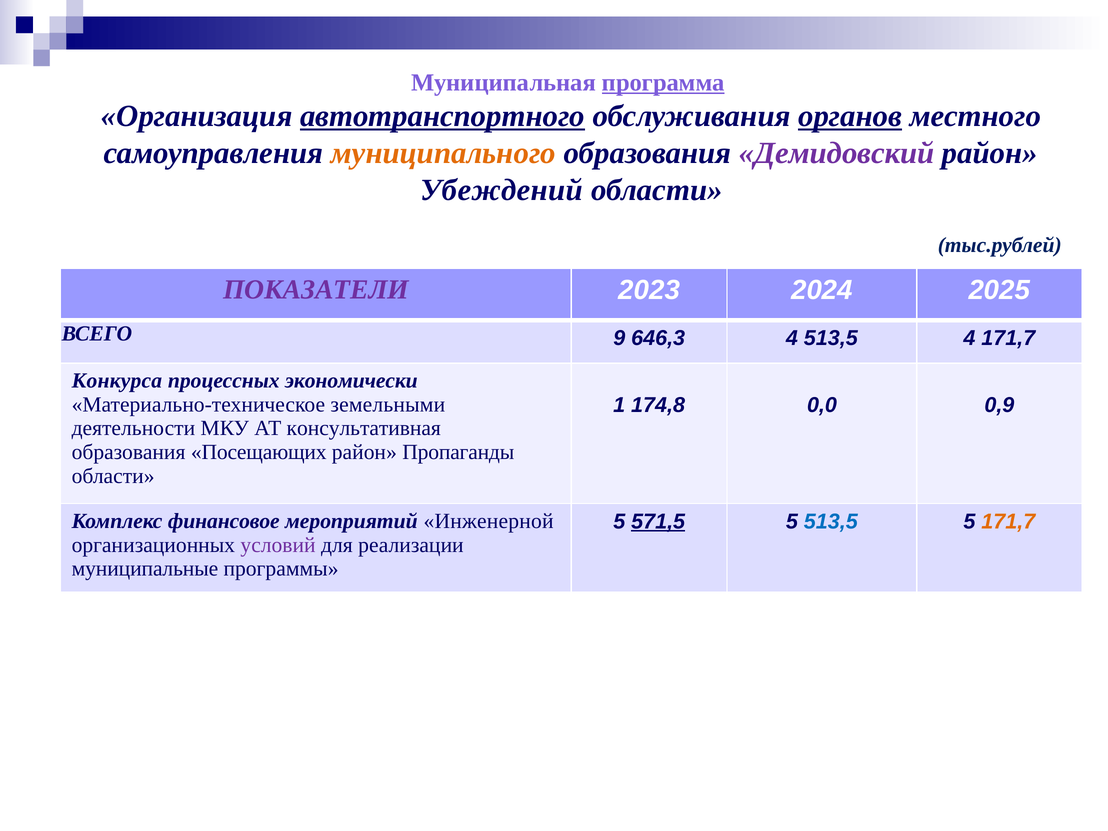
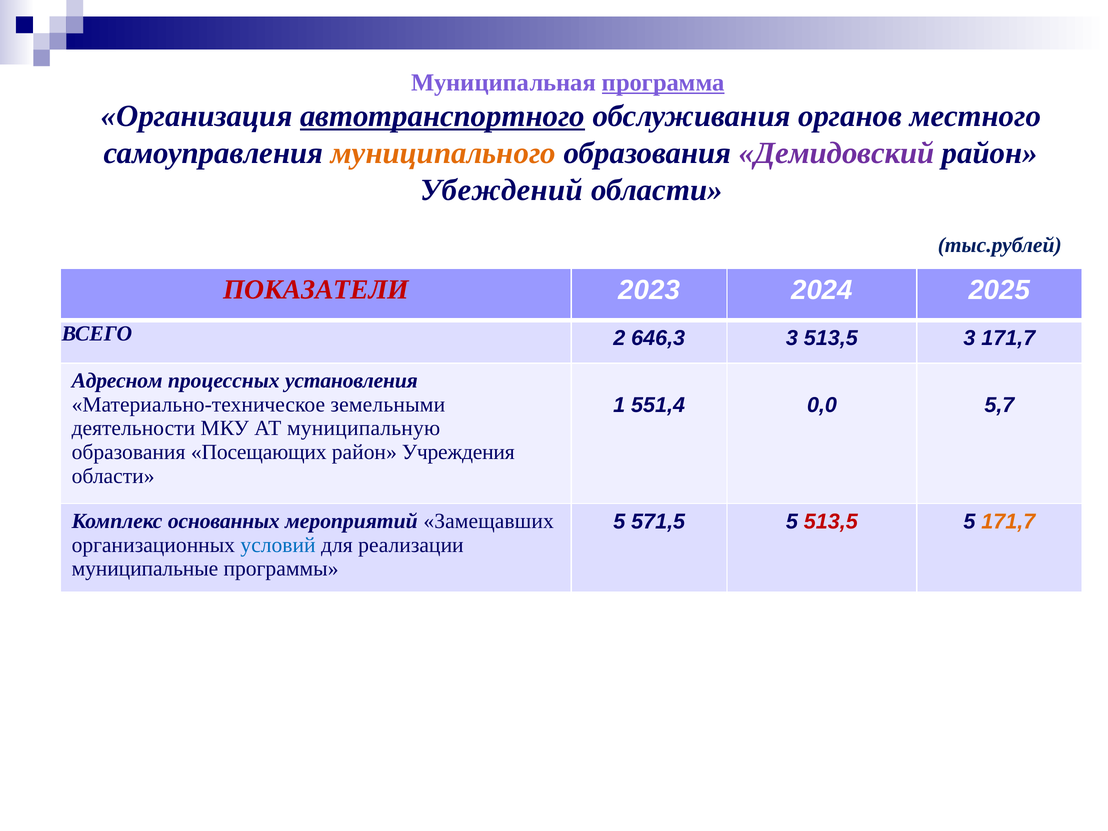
органов underline: present -> none
ПОКАЗАТЕЛИ colour: purple -> red
9: 9 -> 2
646,3 4: 4 -> 3
513,5 4: 4 -> 3
Конкурса: Конкурса -> Адресном
экономически: экономически -> установления
174,8: 174,8 -> 551,4
0,9: 0,9 -> 5,7
консультативная: консультативная -> муниципальную
Пропаганды: Пропаганды -> Учреждения
финансовое: финансовое -> основанных
Инженерной: Инженерной -> Замещавших
571,5 underline: present -> none
513,5 at (831, 522) colour: blue -> red
условий colour: purple -> blue
